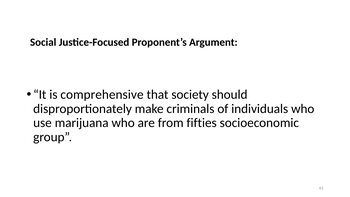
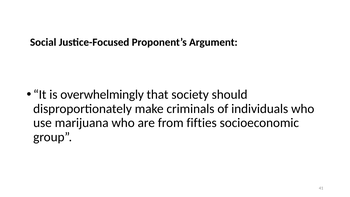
comprehensive: comprehensive -> overwhelmingly
